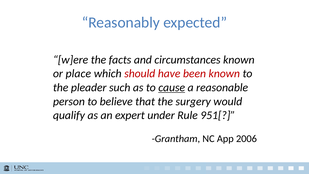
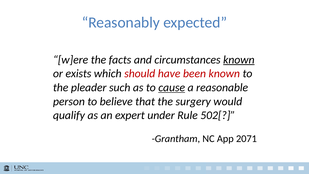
known at (239, 60) underline: none -> present
place: place -> exists
951[: 951[ -> 502[
2006: 2006 -> 2071
